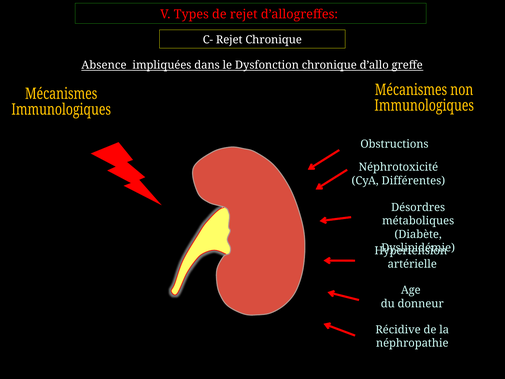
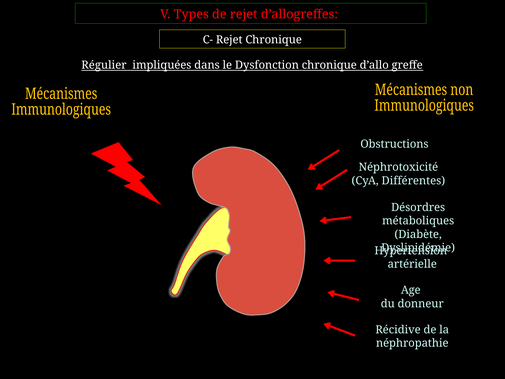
Absence: Absence -> Régulier
